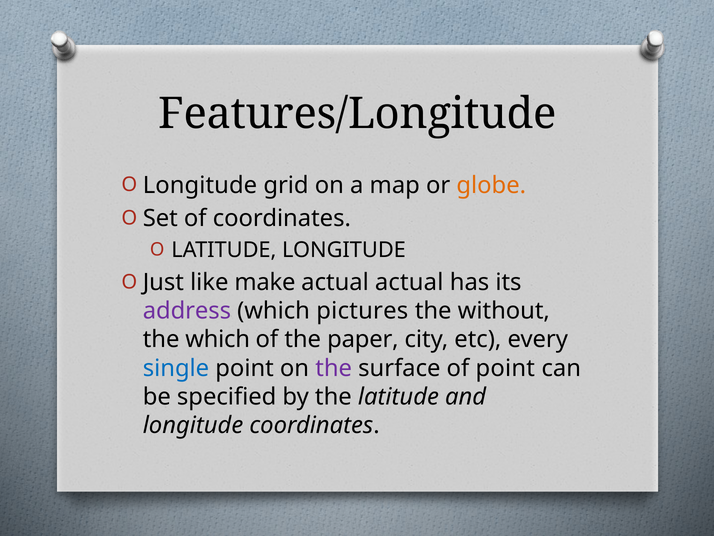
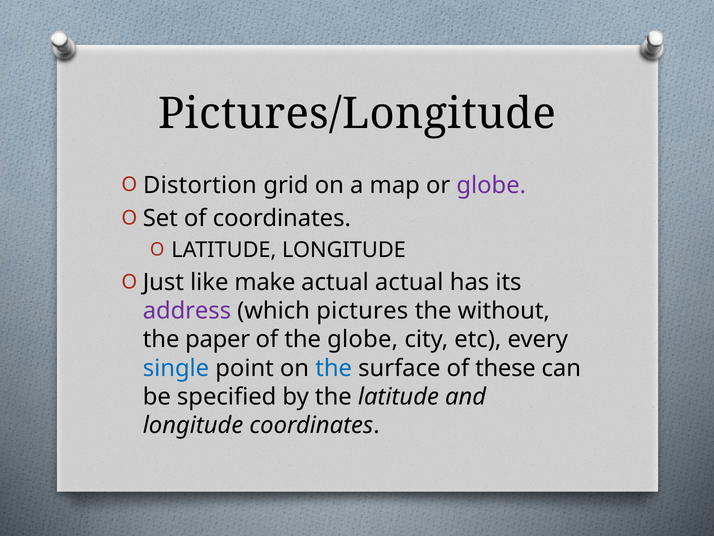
Features/Longitude: Features/Longitude -> Pictures/Longitude
Longitude at (200, 185): Longitude -> Distortion
globe at (491, 185) colour: orange -> purple
the which: which -> paper
the paper: paper -> globe
the at (334, 368) colour: purple -> blue
of point: point -> these
